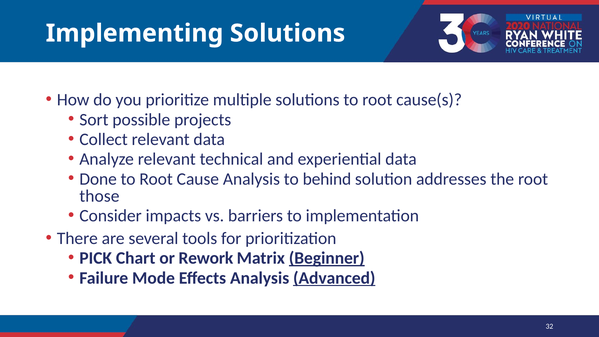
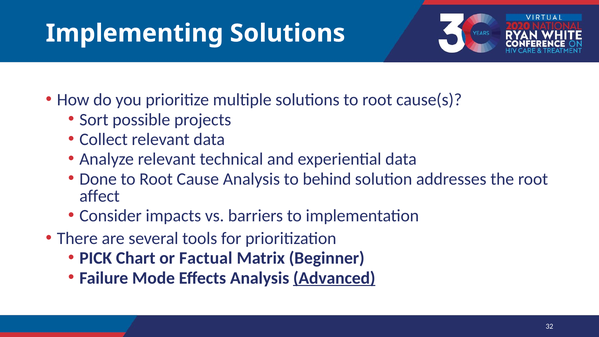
those: those -> affect
Rework: Rework -> Factual
Beginner underline: present -> none
